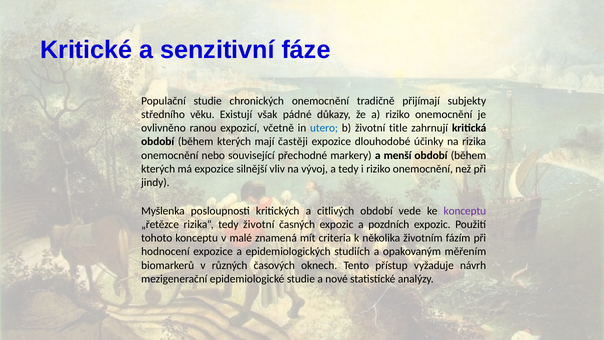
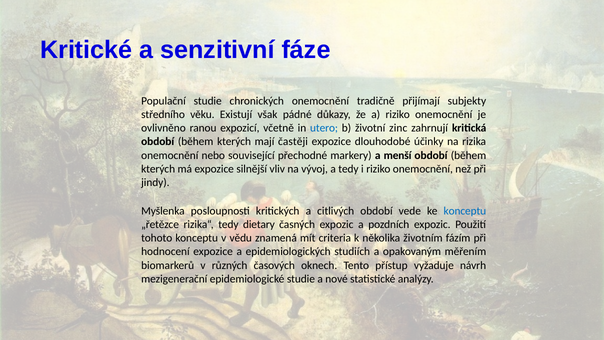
title: title -> zinc
konceptu at (465, 211) colour: purple -> blue
tedy životní: životní -> dietary
malé: malé -> vědu
